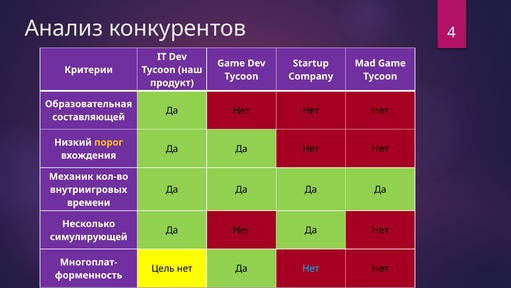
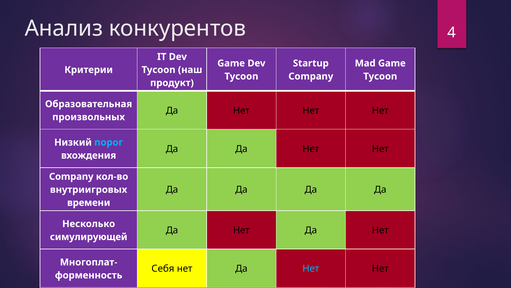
составляющей: составляющей -> произвольных
порог colour: yellow -> light blue
Механик at (71, 176): Механик -> Company
Цель: Цель -> Себя
